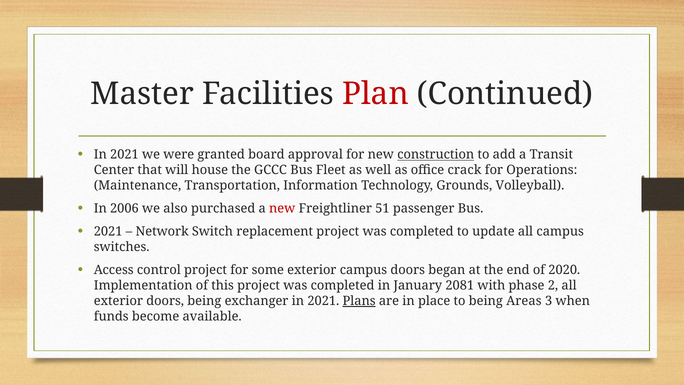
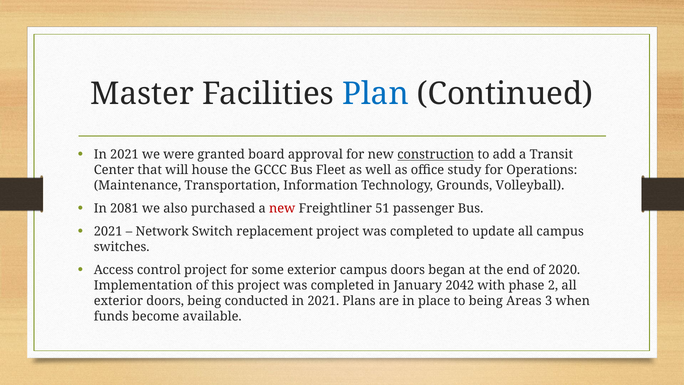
Plan colour: red -> blue
crack: crack -> study
2006: 2006 -> 2081
2081: 2081 -> 2042
exchanger: exchanger -> conducted
Plans underline: present -> none
